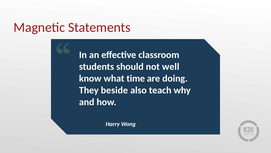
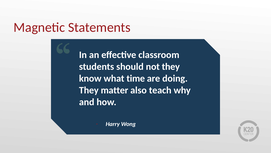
not well: well -> they
beside: beside -> matter
